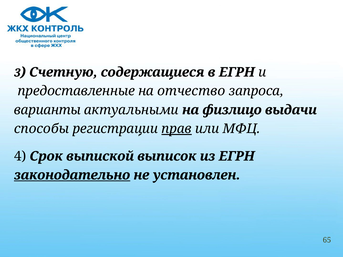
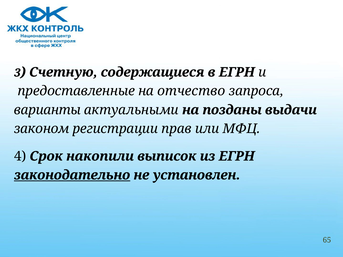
физлицо: физлицо -> позданы
способы: способы -> законом
прав underline: present -> none
выпиской: выпиской -> накопили
